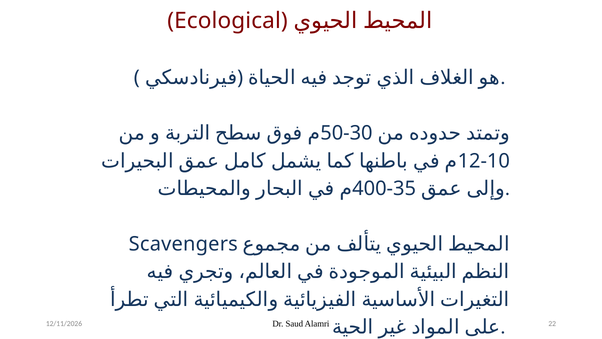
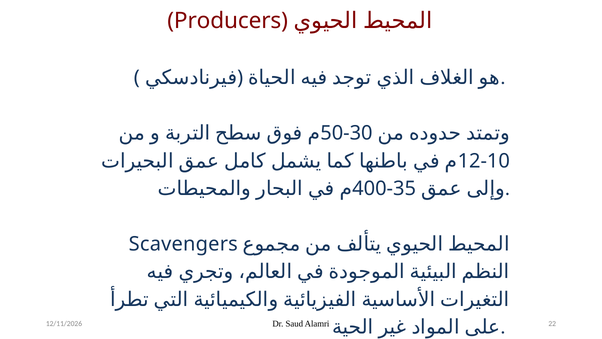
Ecological: Ecological -> Producers
